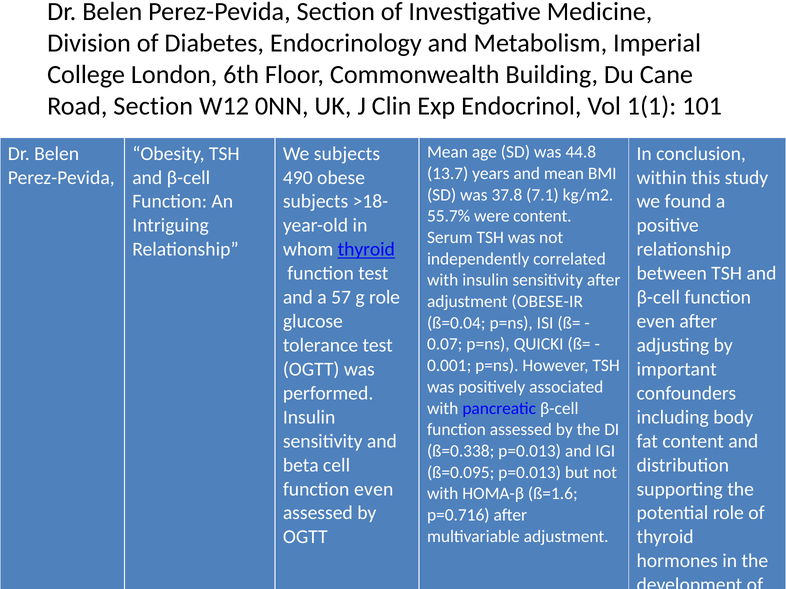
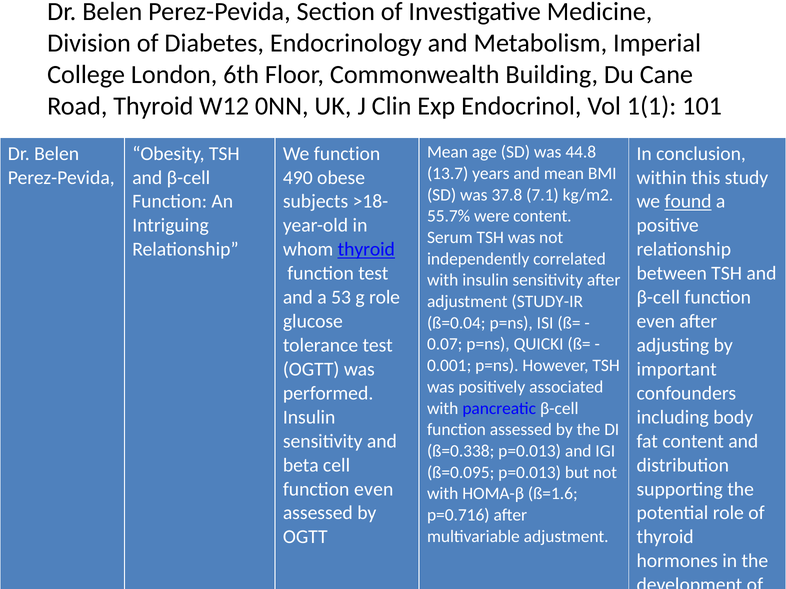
Road Section: Section -> Thyroid
We subjects: subjects -> function
found underline: none -> present
57: 57 -> 53
OBESE-IR: OBESE-IR -> STUDY-IR
